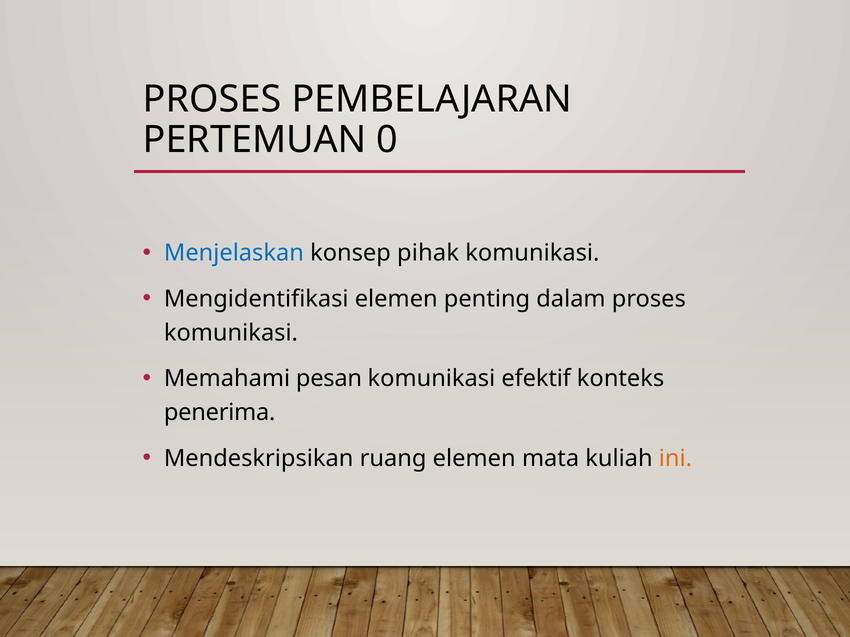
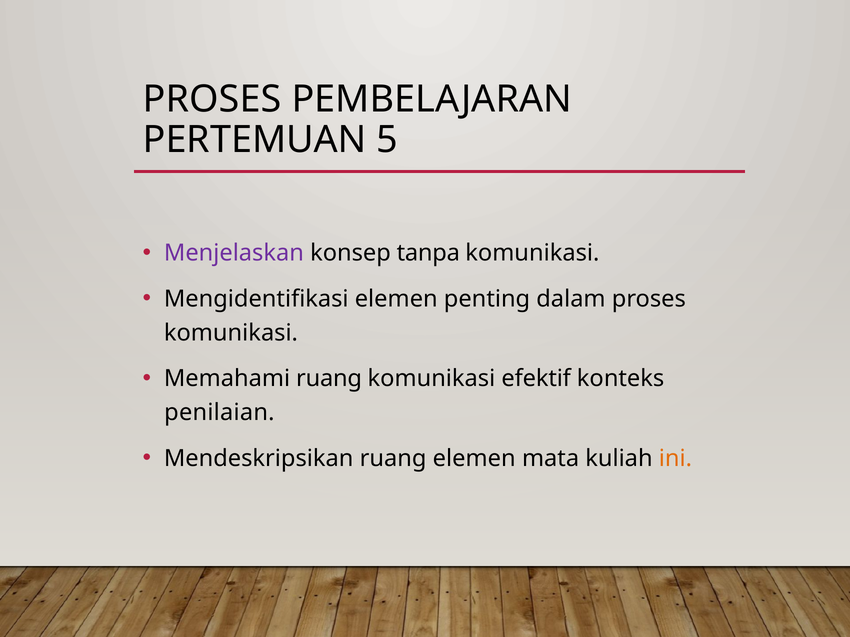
0: 0 -> 5
Menjelaskan colour: blue -> purple
pihak: pihak -> tanpa
Memahami pesan: pesan -> ruang
penerima: penerima -> penilaian
